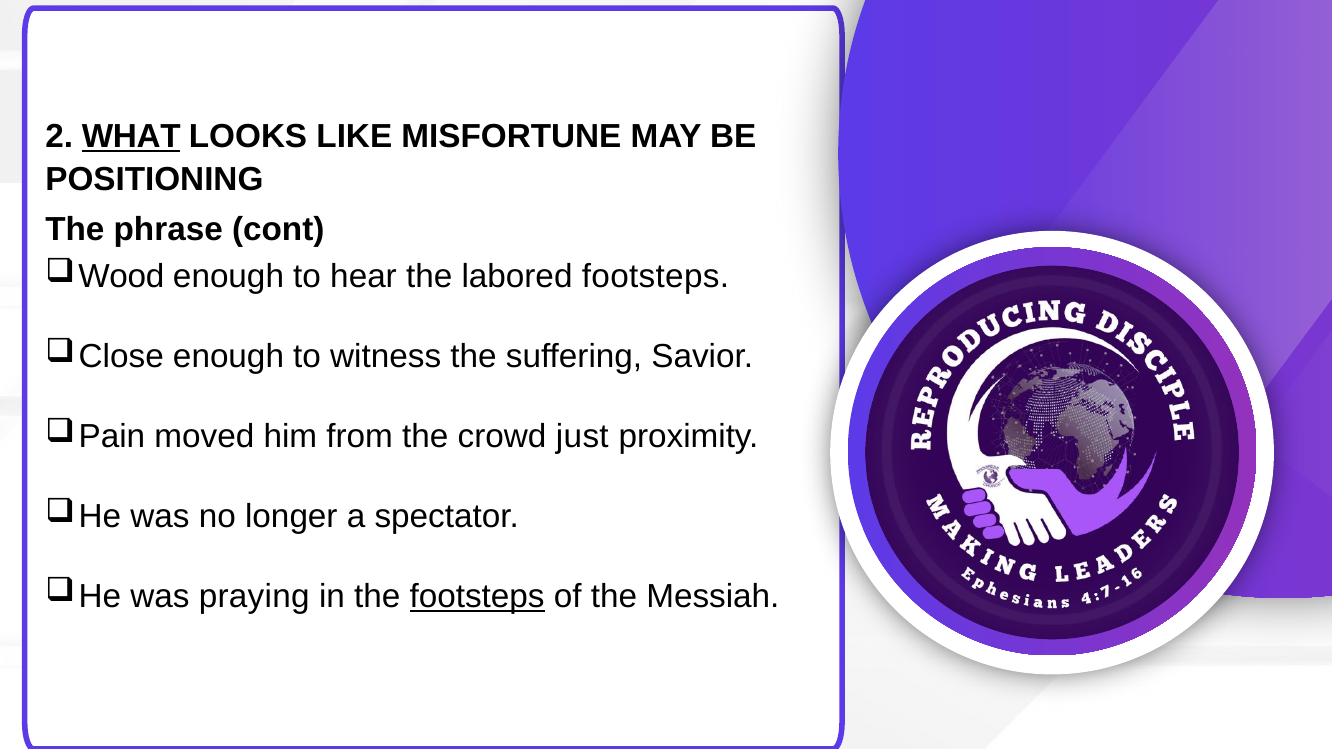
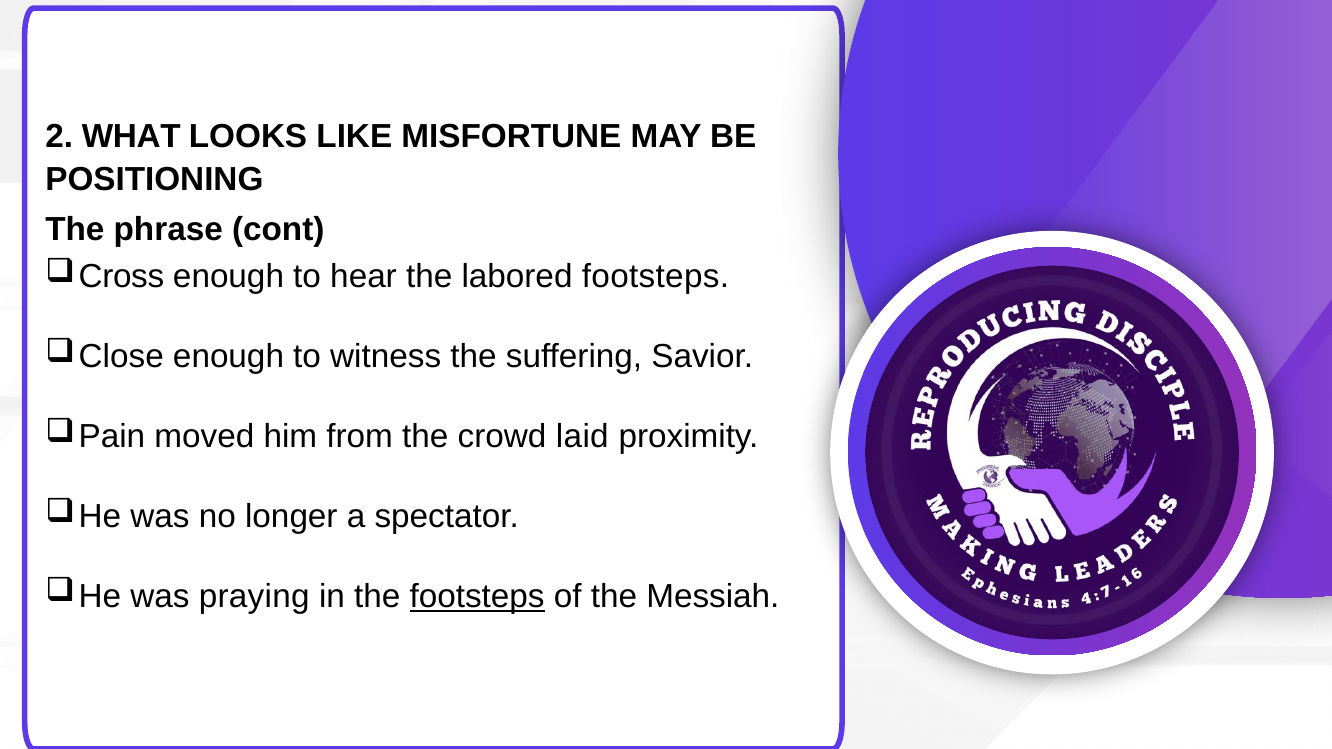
WHAT underline: present -> none
Wood: Wood -> Cross
just: just -> laid
